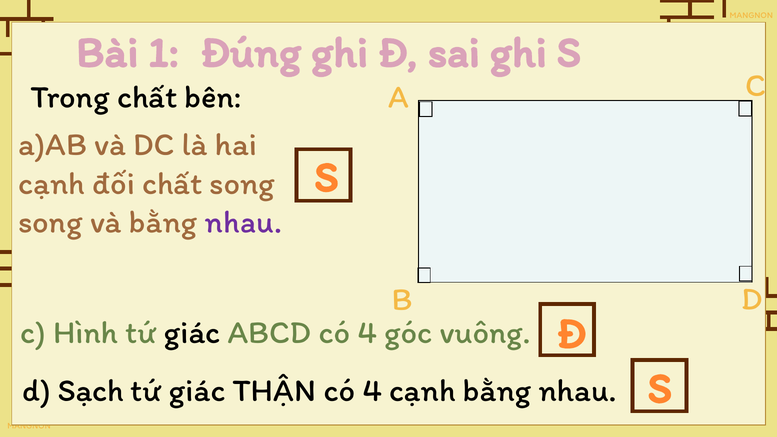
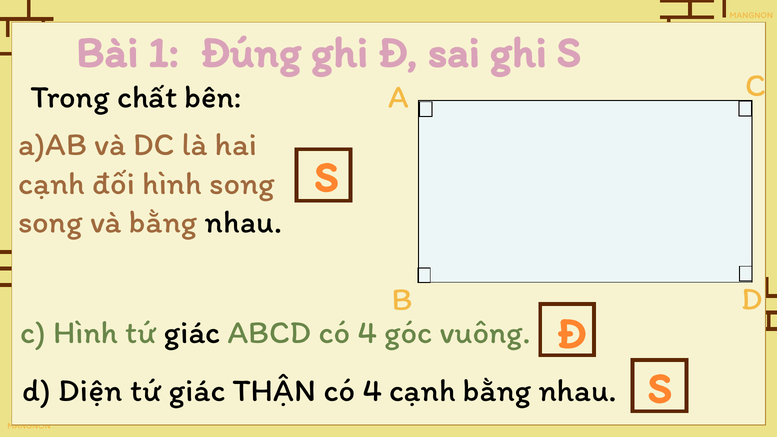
đối chất: chất -> hình
nhau at (244, 222) colour: purple -> black
Sạch: Sạch -> Diện
